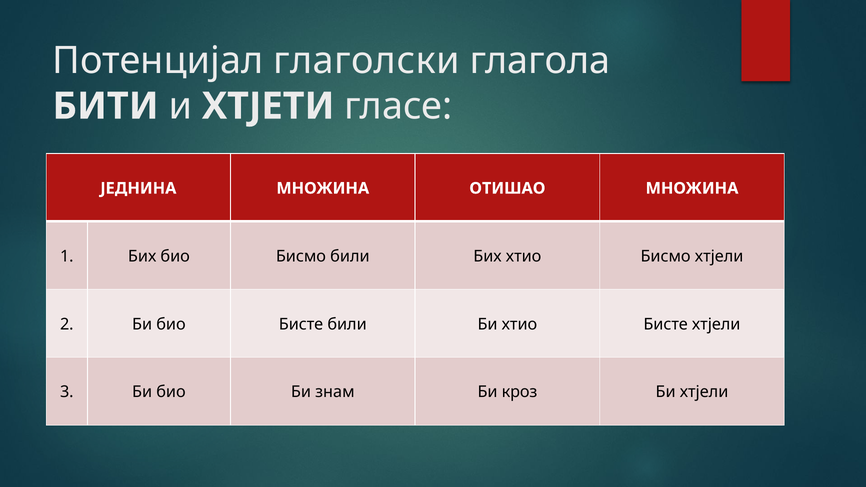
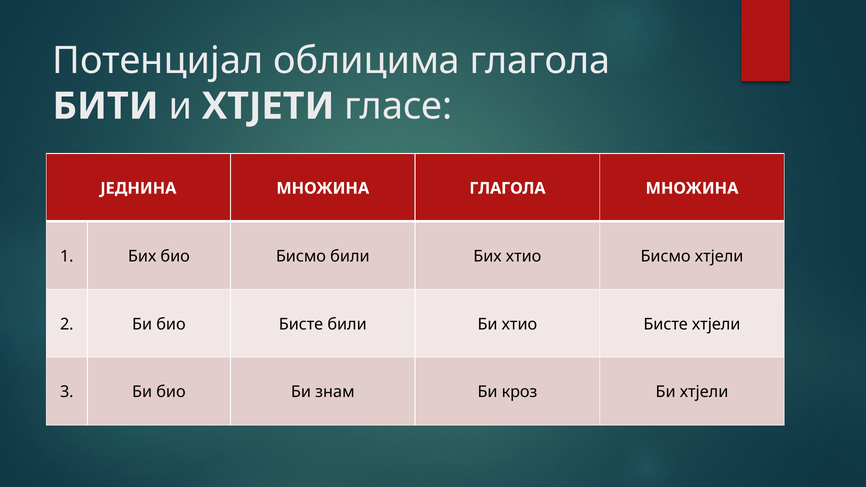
глаголски: глаголски -> облицима
МНОЖИНА ОТИШАО: ОТИШАО -> ГЛАГОЛА
